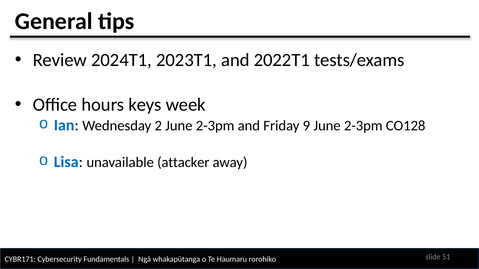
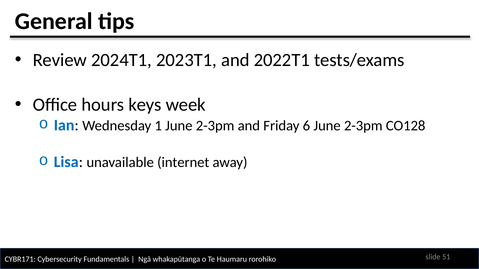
2: 2 -> 1
9: 9 -> 6
attacker: attacker -> internet
